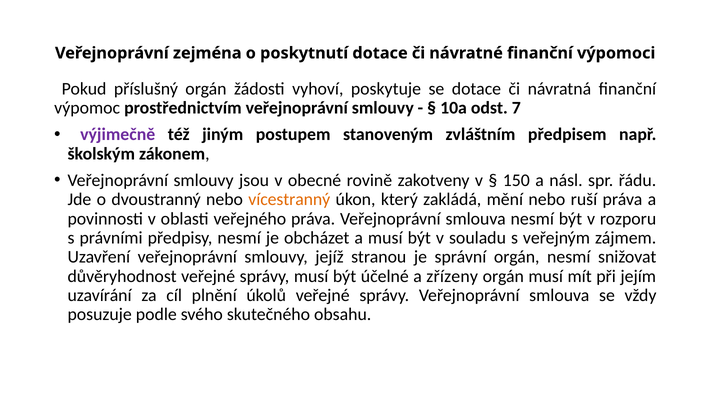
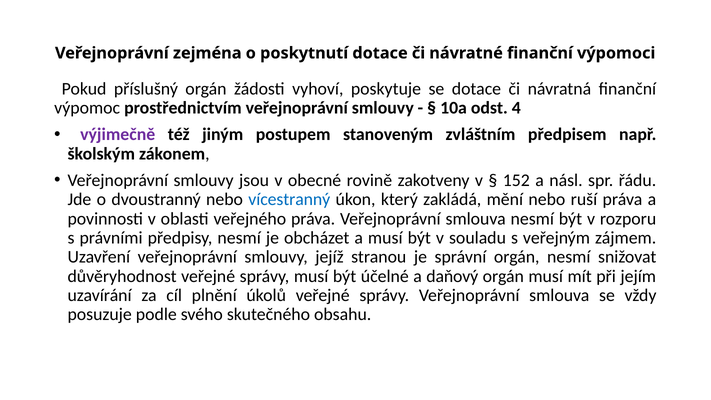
7: 7 -> 4
150: 150 -> 152
vícestranný colour: orange -> blue
zřízeny: zřízeny -> daňový
